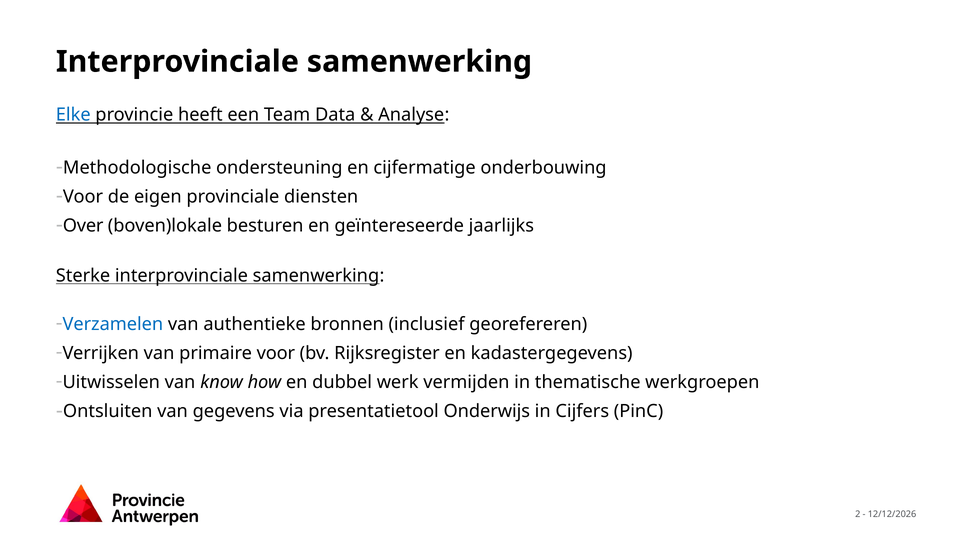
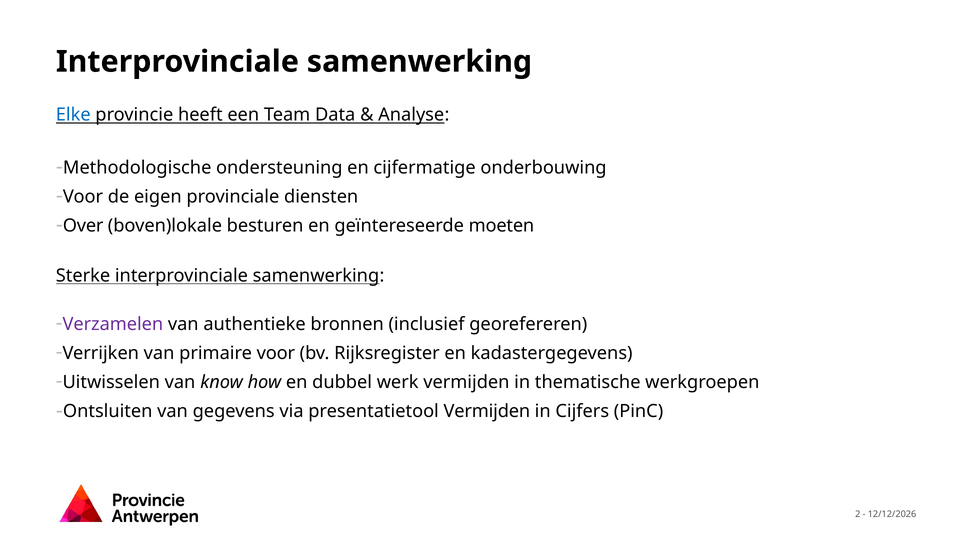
jaarlijks: jaarlijks -> moeten
Verzamelen colour: blue -> purple
presentatietool Onderwijs: Onderwijs -> Vermijden
